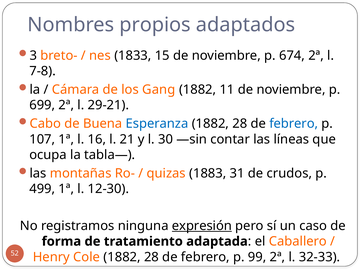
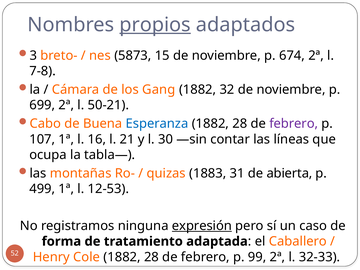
propios underline: none -> present
1833: 1833 -> 5873
11: 11 -> 32
29-21: 29-21 -> 50-21
febrero at (294, 124) colour: blue -> purple
crudos: crudos -> abierta
12-30: 12-30 -> 12-53
